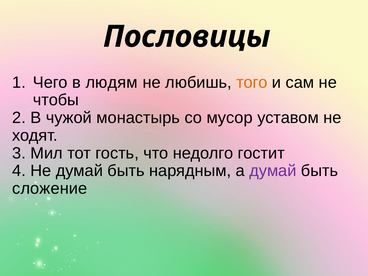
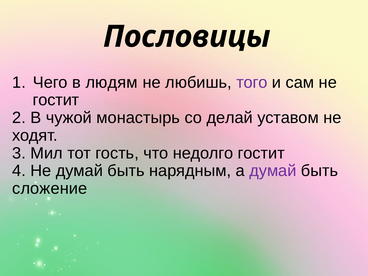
того colour: orange -> purple
чтобы at (56, 100): чтобы -> гостит
мусор: мусор -> делай
